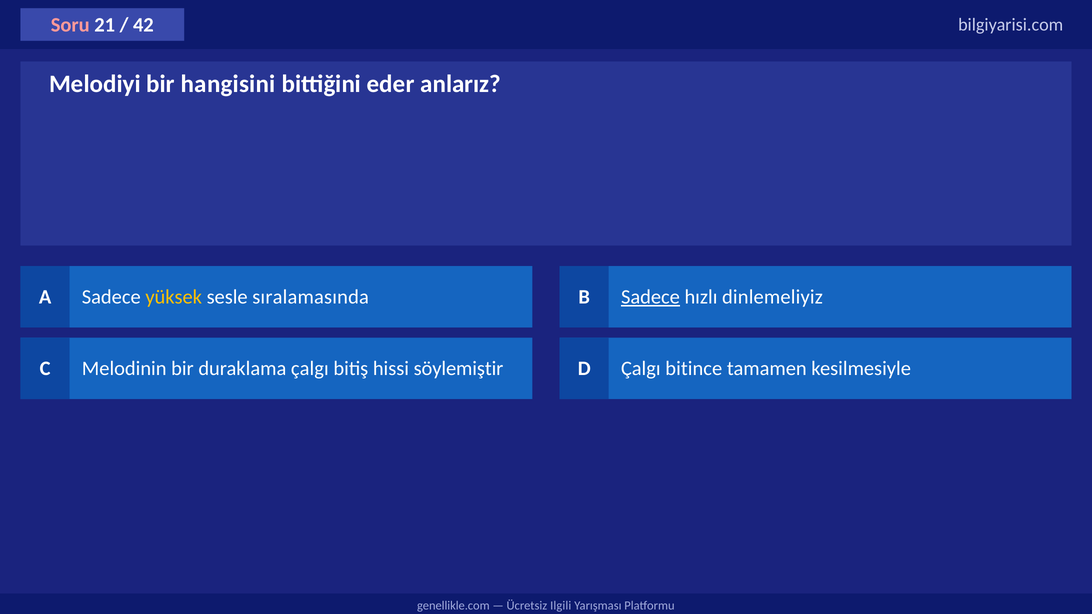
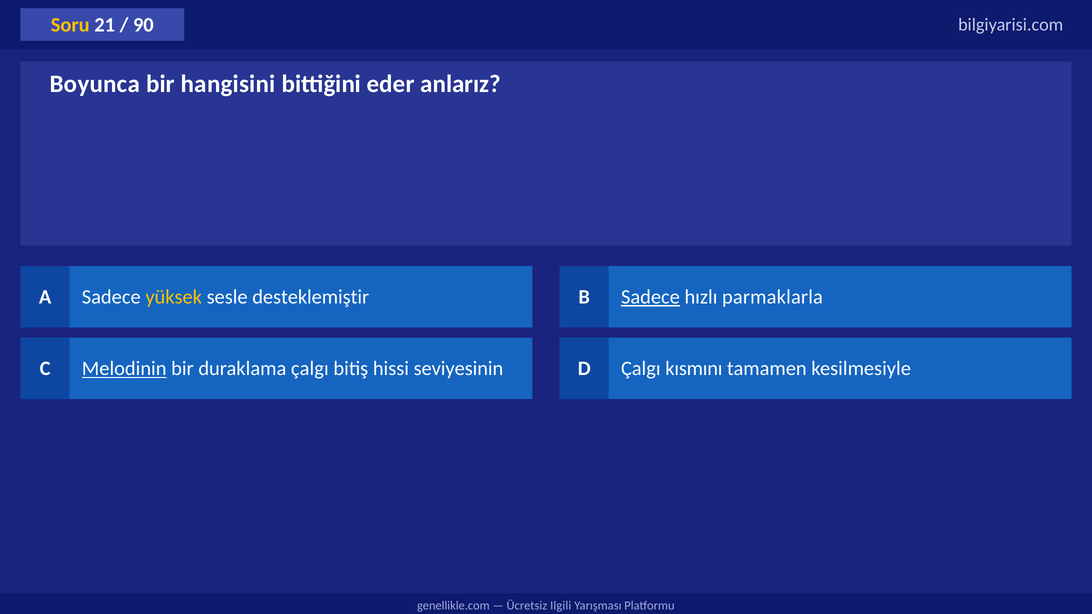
Soru colour: pink -> yellow
42: 42 -> 90
Melodiyi: Melodiyi -> Boyunca
sıralamasında: sıralamasında -> desteklemiştir
dinlemeliyiz: dinlemeliyiz -> parmaklarla
Melodinin underline: none -> present
söylemiştir: söylemiştir -> seviyesinin
bitince: bitince -> kısmını
